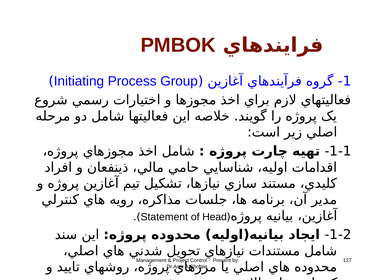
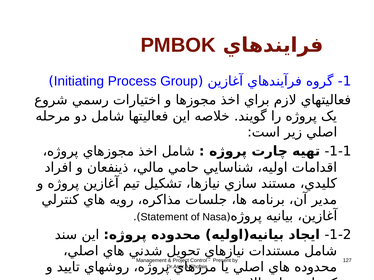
Head: Head -> Nasa
